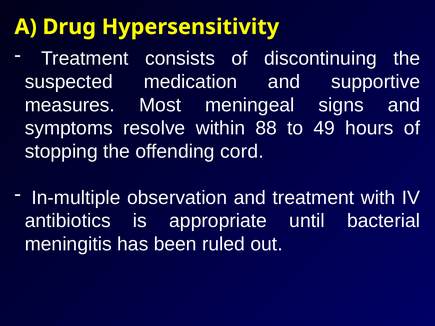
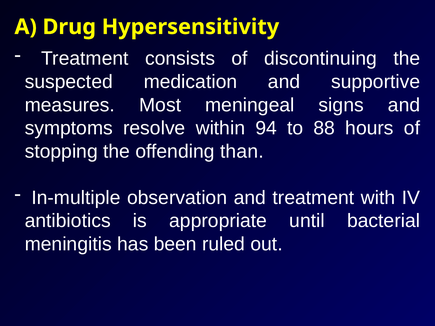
88: 88 -> 94
49: 49 -> 88
cord: cord -> than
